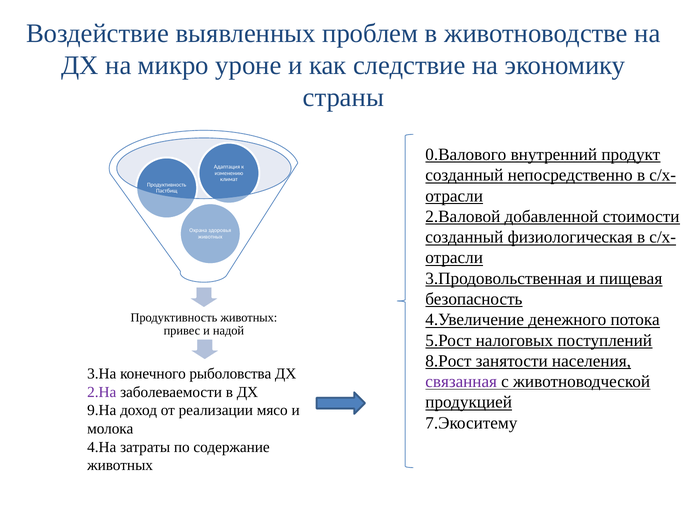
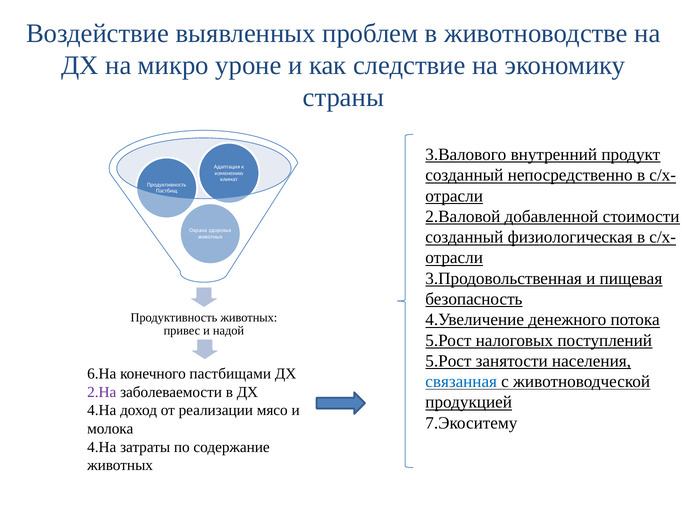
0.Валового: 0.Валового -> 3.Валового
8.Рост at (448, 360): 8.Рост -> 5.Рост
3.На: 3.На -> 6.На
рыболовства: рыболовства -> пастбищами
связанная colour: purple -> blue
9.На at (102, 410): 9.На -> 4.На
